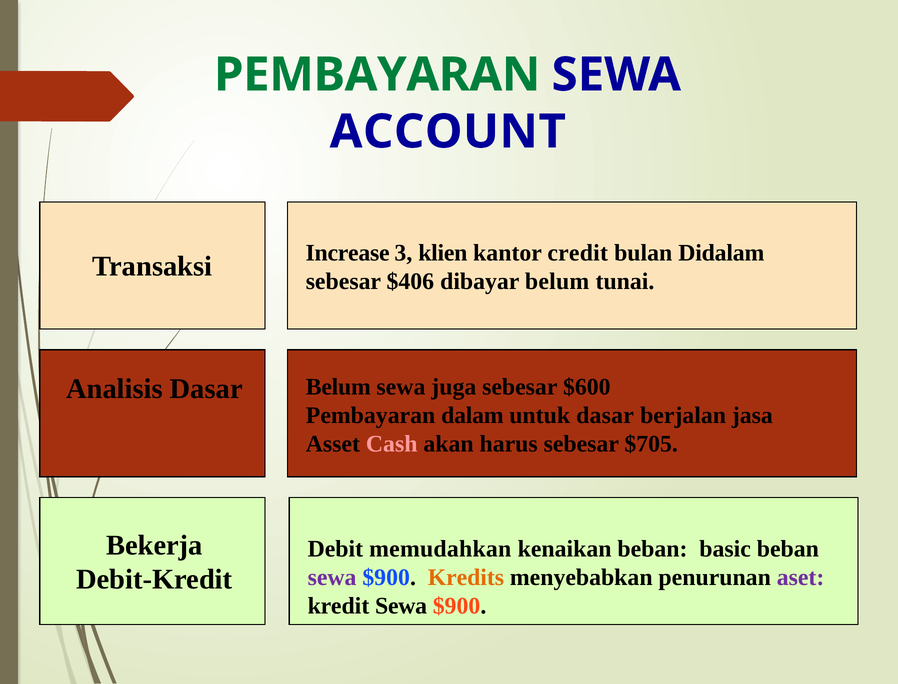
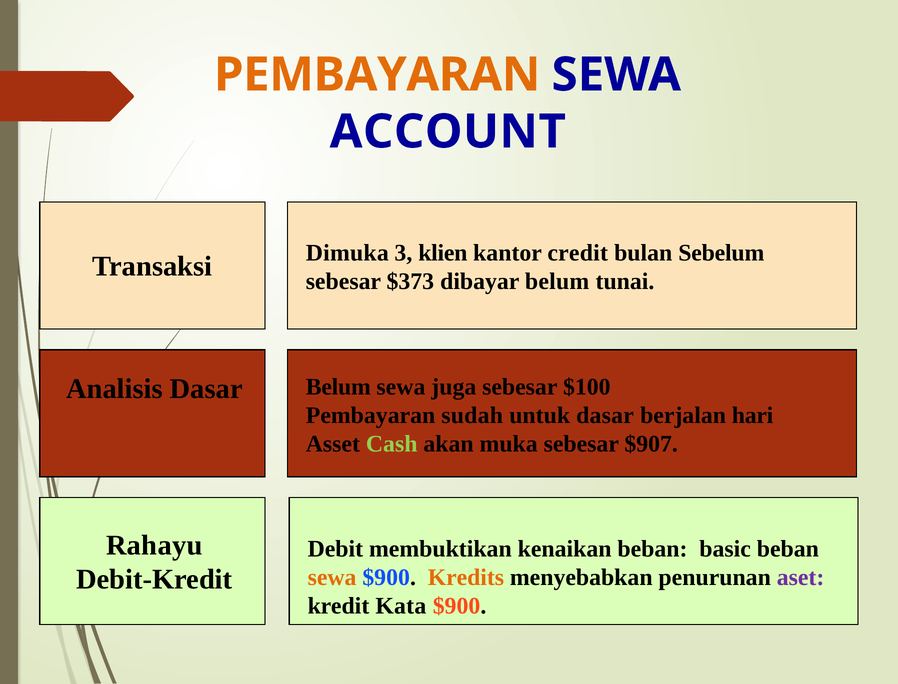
PEMBAYARAN at (377, 75) colour: green -> orange
Increase: Increase -> Dimuka
Didalam: Didalam -> Sebelum
$406: $406 -> $373
$600: $600 -> $100
dalam: dalam -> sudah
jasa: jasa -> hari
Cash colour: pink -> light green
harus: harus -> muka
$705: $705 -> $907
Bekerja: Bekerja -> Rahayu
memudahkan: memudahkan -> membuktikan
sewa at (332, 577) colour: purple -> orange
kredit Sewa: Sewa -> Kata
